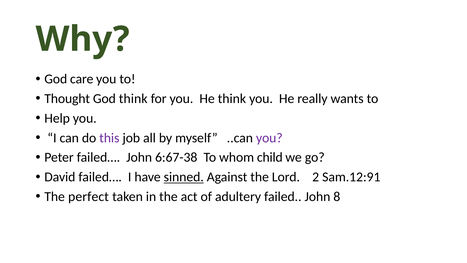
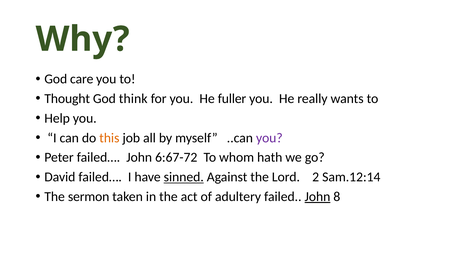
He think: think -> fuller
this colour: purple -> orange
6:67-38: 6:67-38 -> 6:67-72
child: child -> hath
Sam.12:91: Sam.12:91 -> Sam.12:14
perfect: perfect -> sermon
John at (317, 196) underline: none -> present
